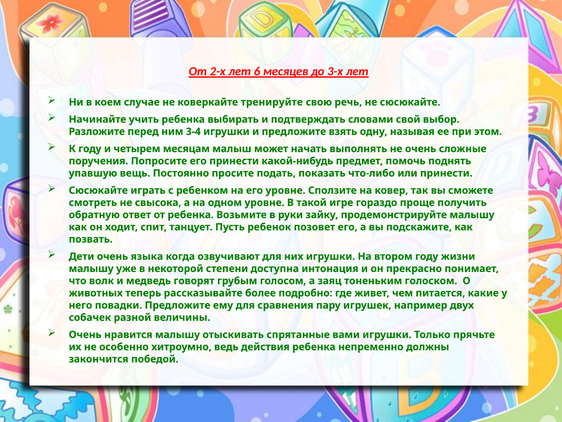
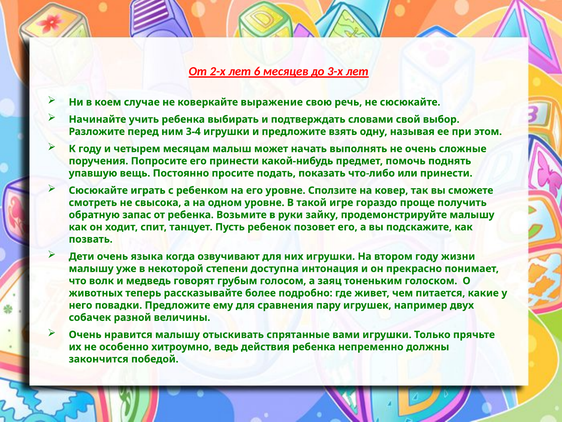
тренируйте: тренируйте -> выражение
ответ: ответ -> запас
